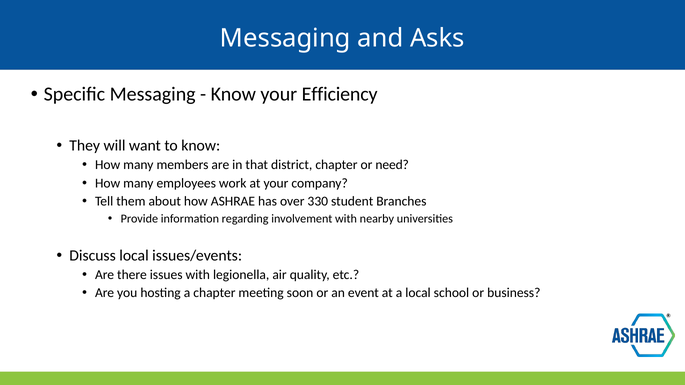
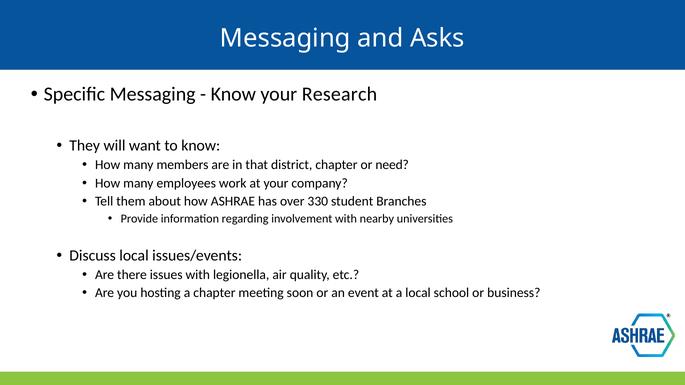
Efficiency: Efficiency -> Research
